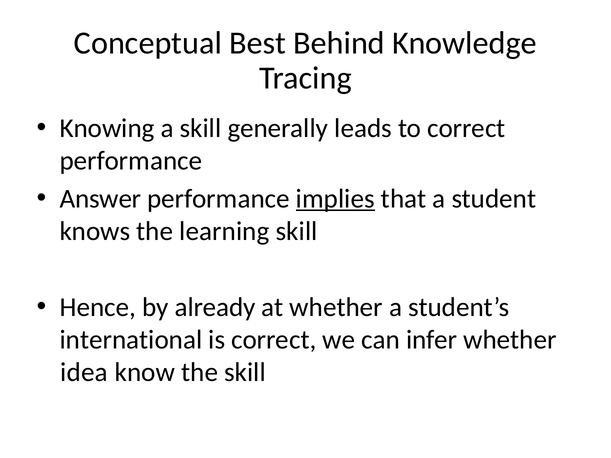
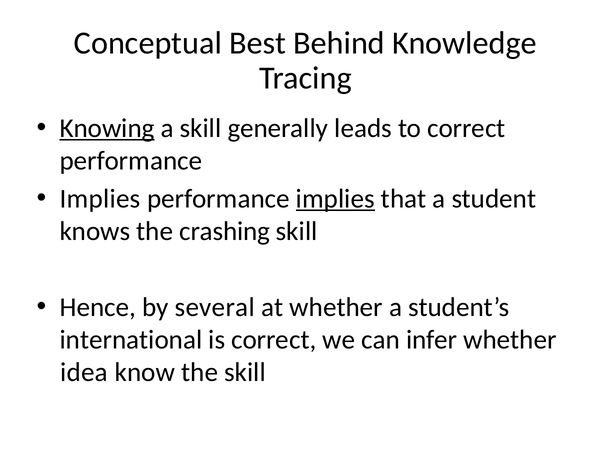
Knowing underline: none -> present
Answer at (100, 199): Answer -> Implies
learning: learning -> crashing
already: already -> several
